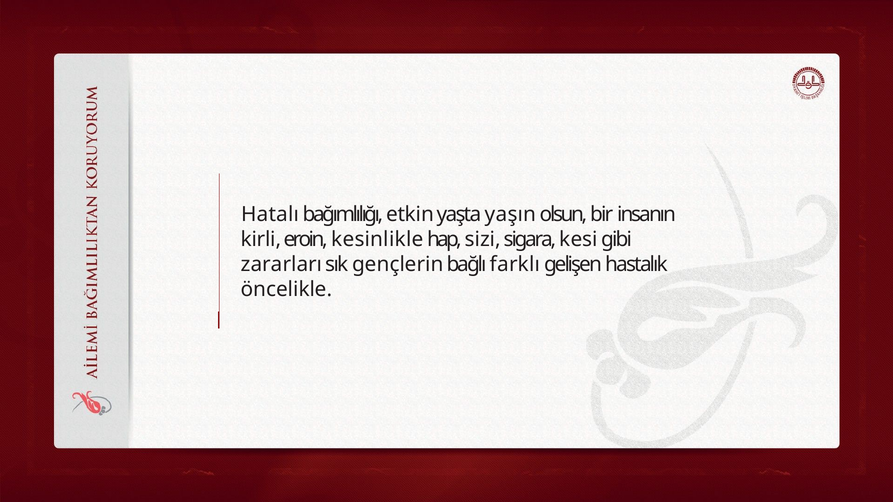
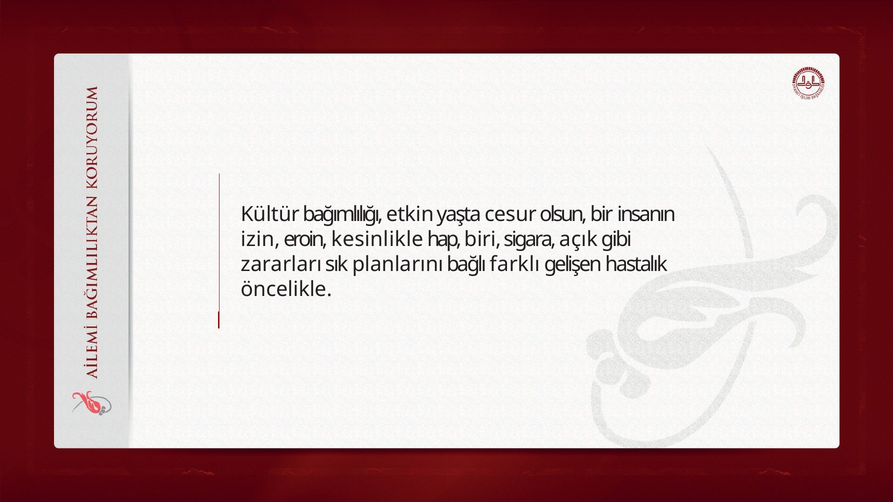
Hatalı: Hatalı -> Kültür
yaşın: yaşın -> cesur
kirli: kirli -> izin
sizi: sizi -> biri
kesi: kesi -> açık
gençlerin: gençlerin -> planlarını
